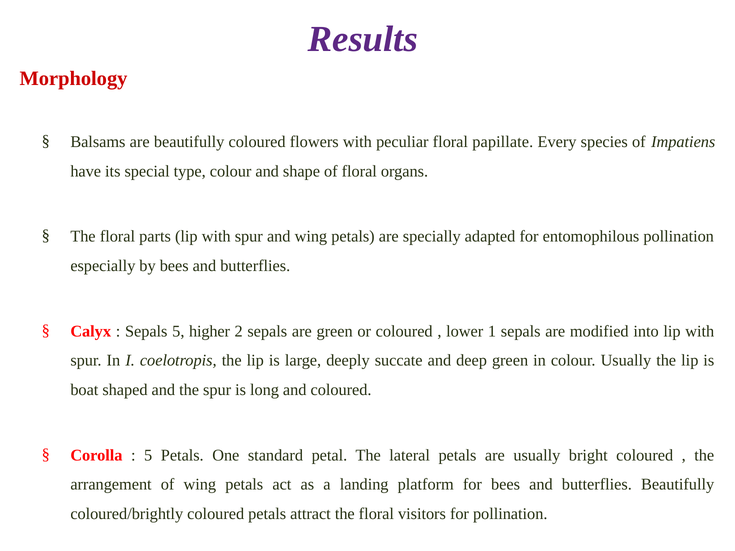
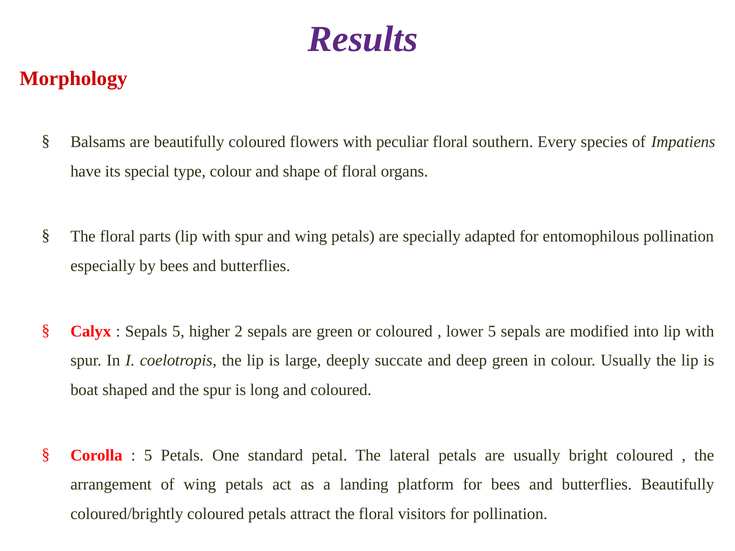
papillate: papillate -> southern
lower 1: 1 -> 5
